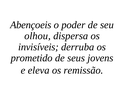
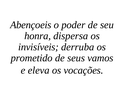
olhou: olhou -> honra
jovens: jovens -> vamos
remissão: remissão -> vocações
